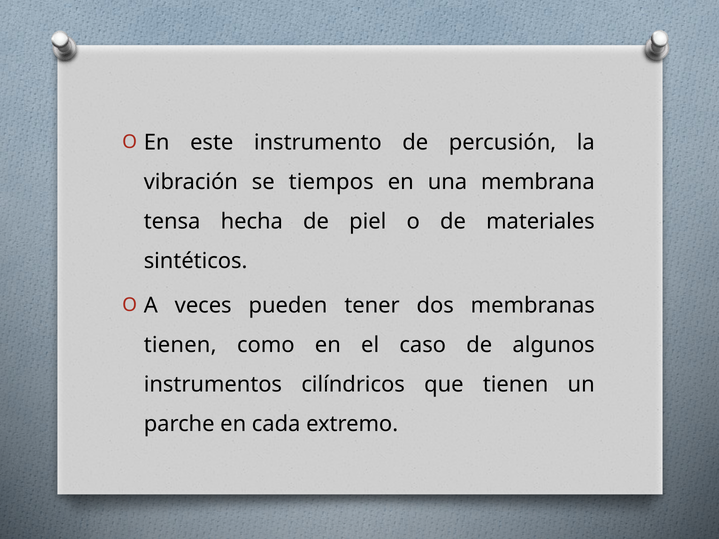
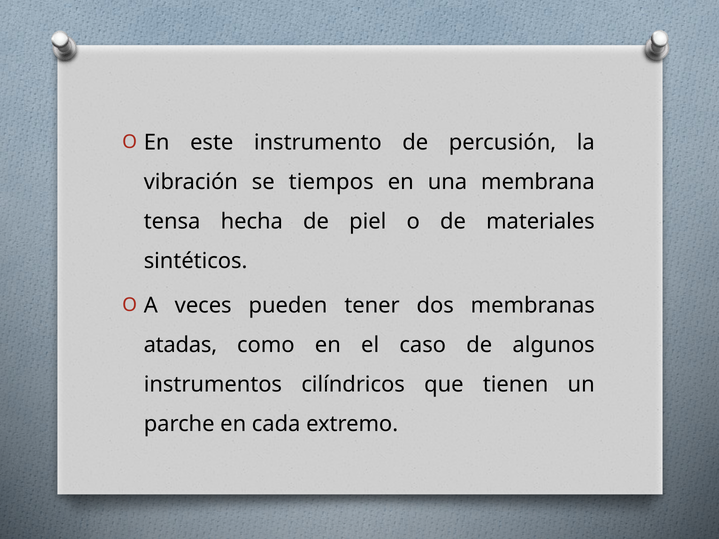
tienen at (180, 345): tienen -> atadas
